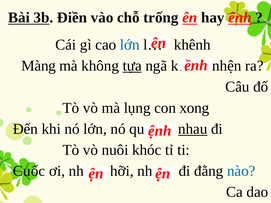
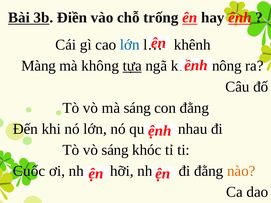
nhện: nhện -> nông
mà lụng: lụng -> sáng
con xong: xong -> đằng
nhau underline: present -> none
vò nuôi: nuôi -> sáng
nào colour: blue -> orange
